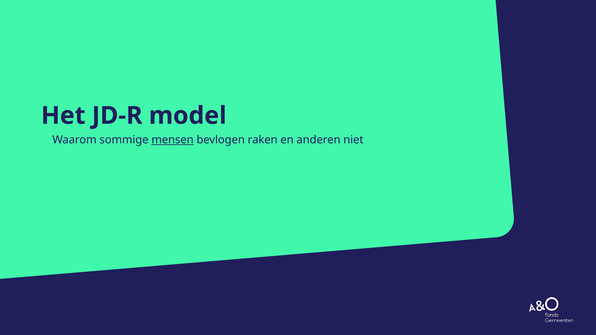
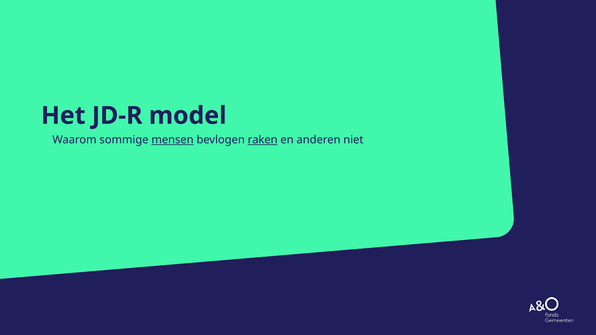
raken underline: none -> present
